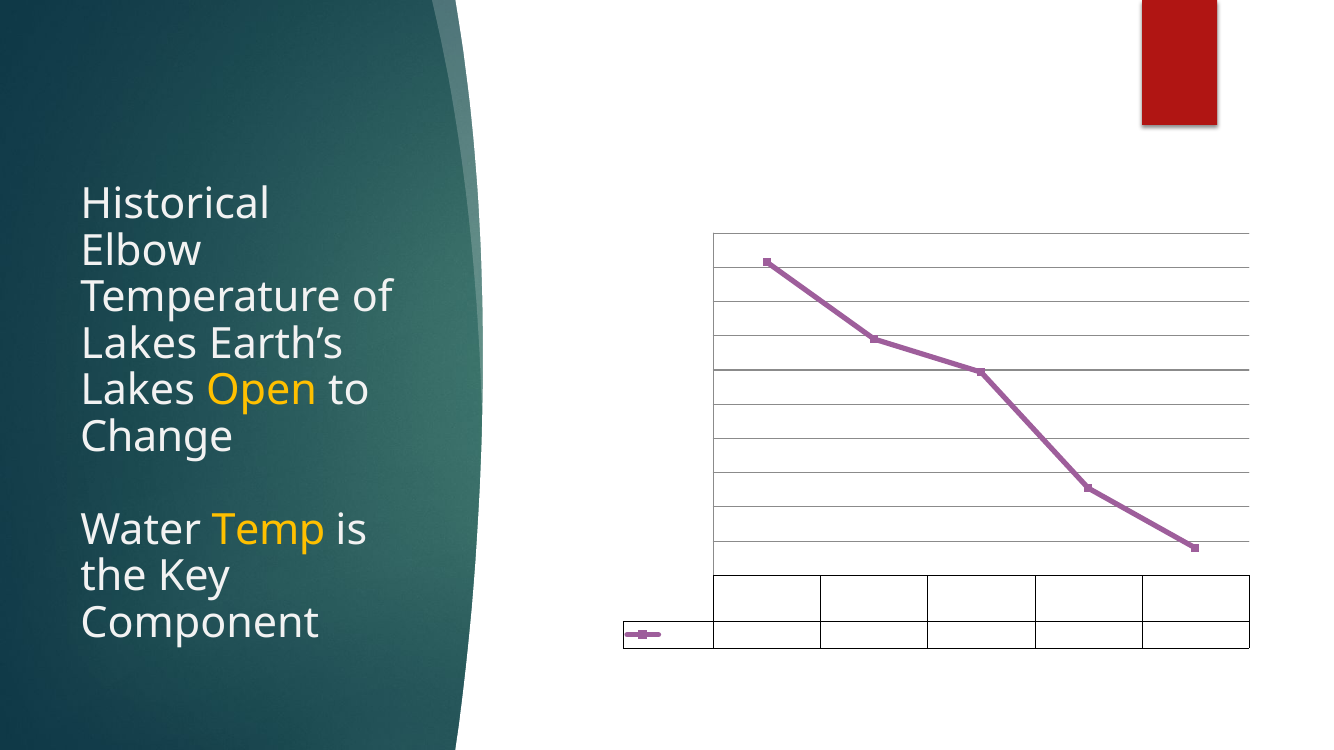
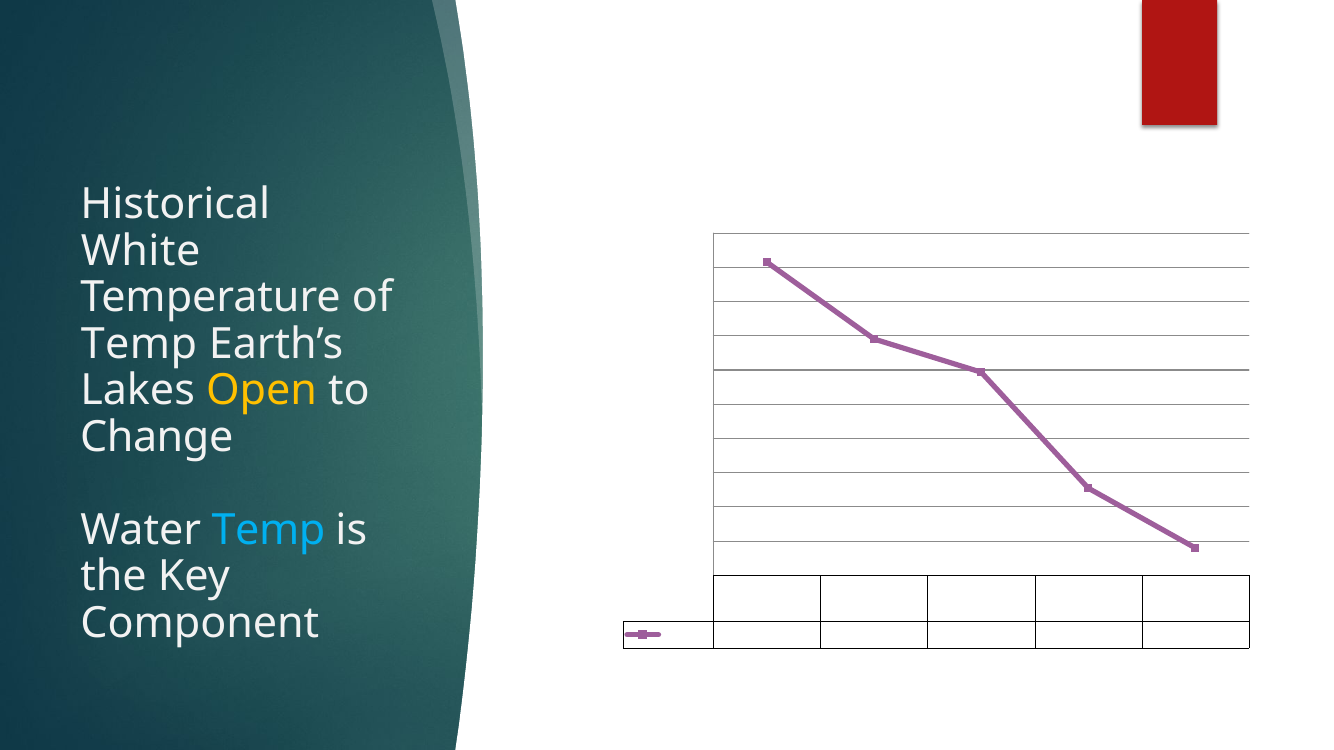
Elbow: Elbow -> White
Lakes at (139, 344): Lakes -> Temp
Temp at (269, 530) colour: yellow -> light blue
